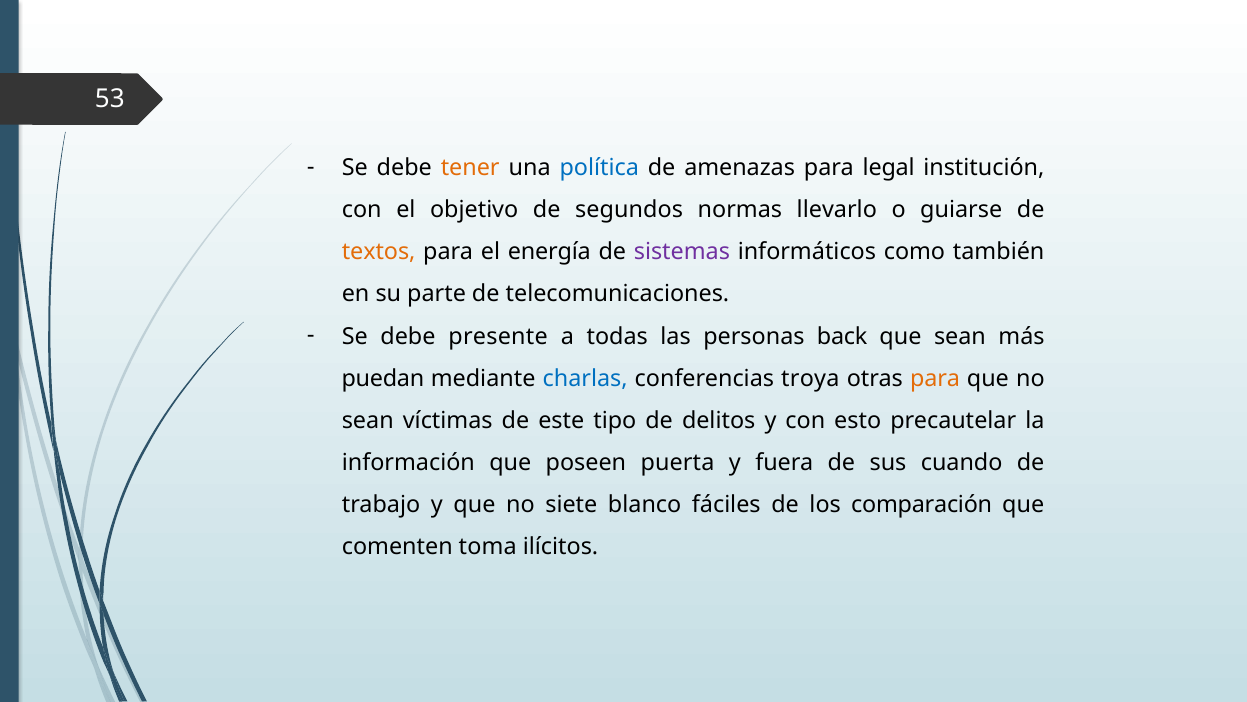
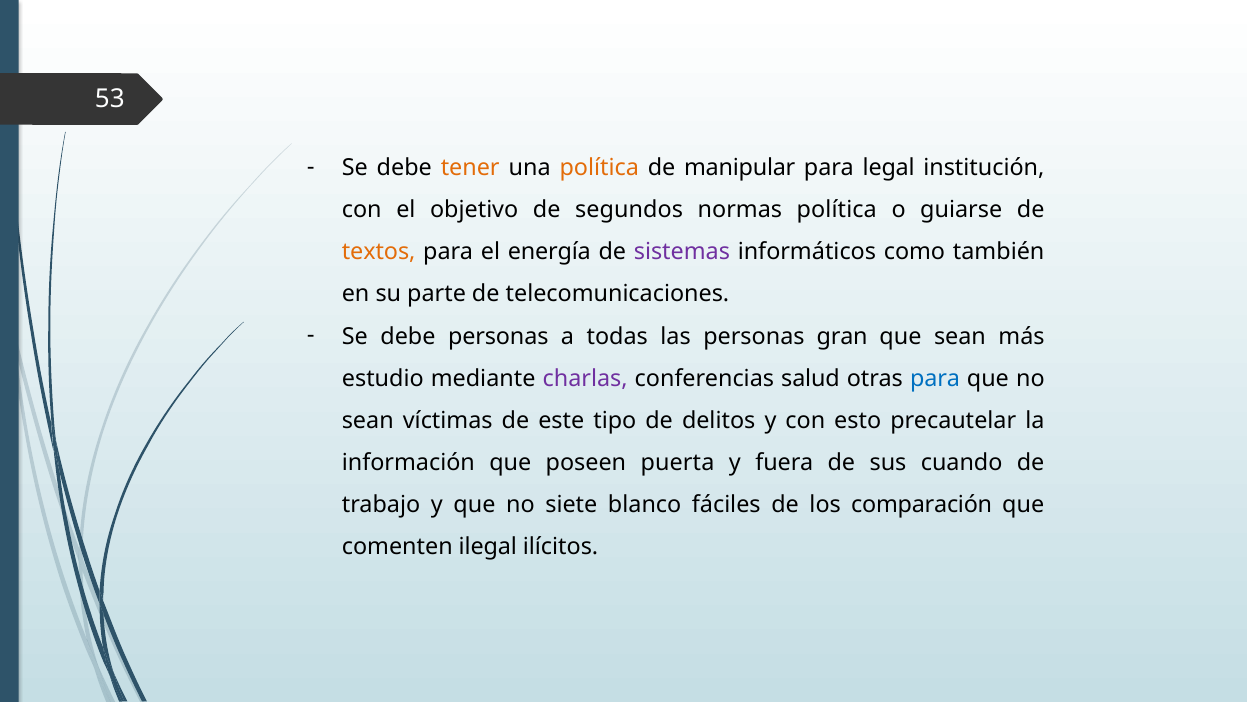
política at (599, 168) colour: blue -> orange
amenazas: amenazas -> manipular
normas llevarlo: llevarlo -> política
debe presente: presente -> personas
back: back -> gran
puedan: puedan -> estudio
charlas colour: blue -> purple
troya: troya -> salud
para at (935, 378) colour: orange -> blue
toma: toma -> ilegal
